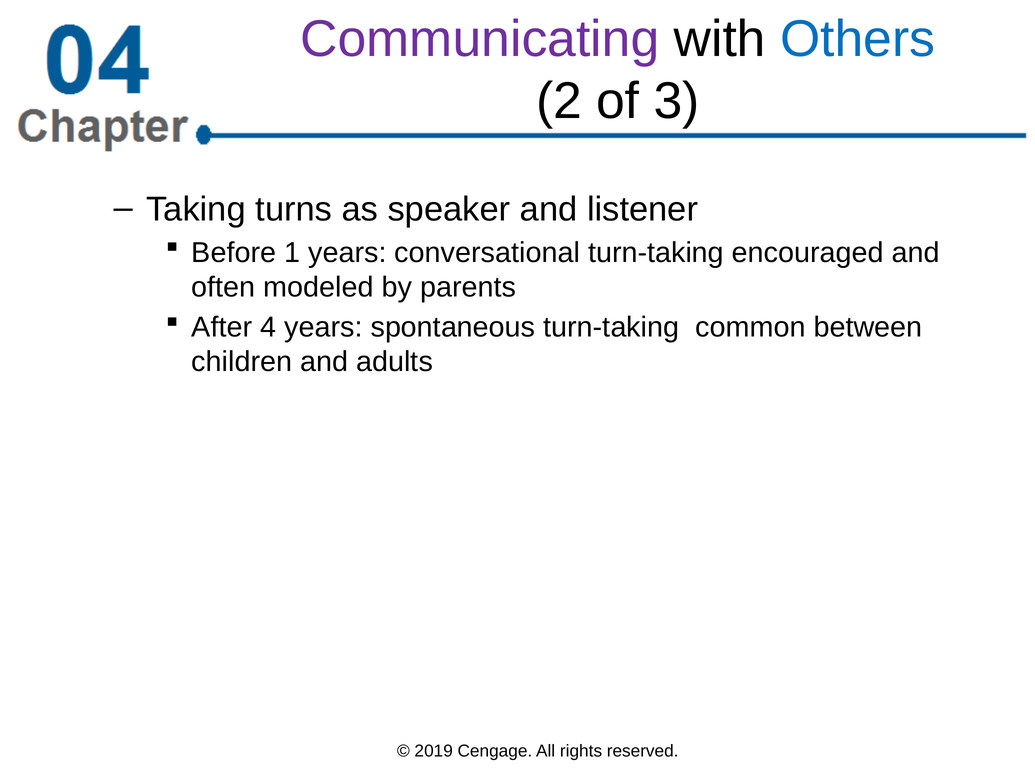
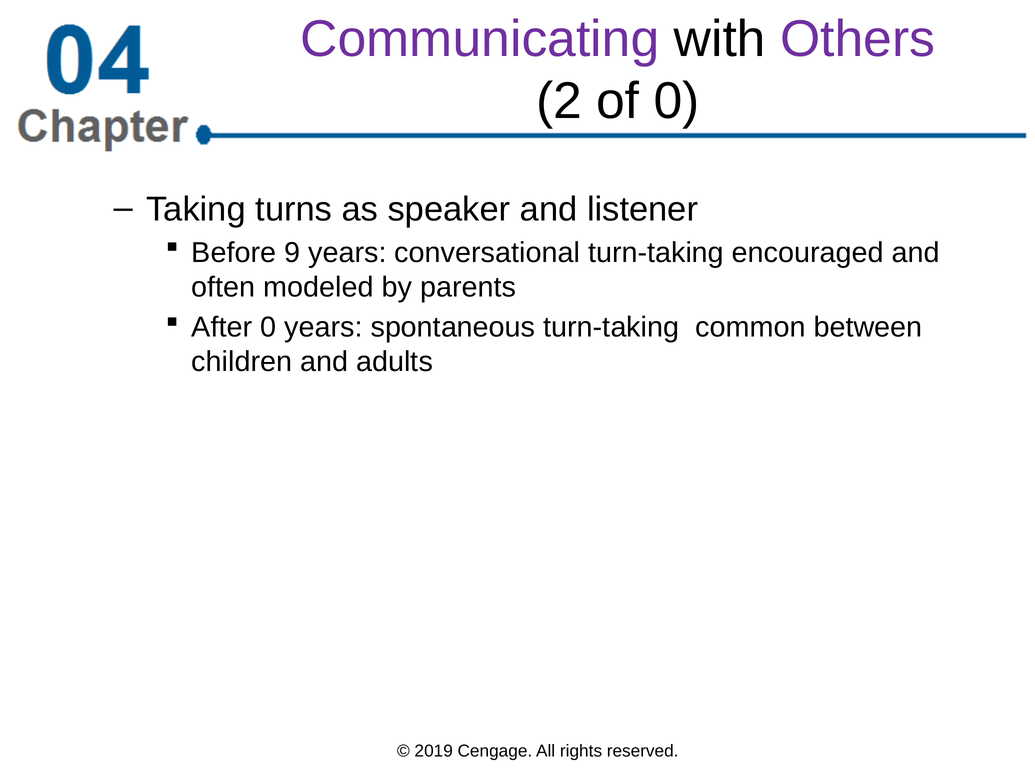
Others colour: blue -> purple
of 3: 3 -> 0
1: 1 -> 9
After 4: 4 -> 0
